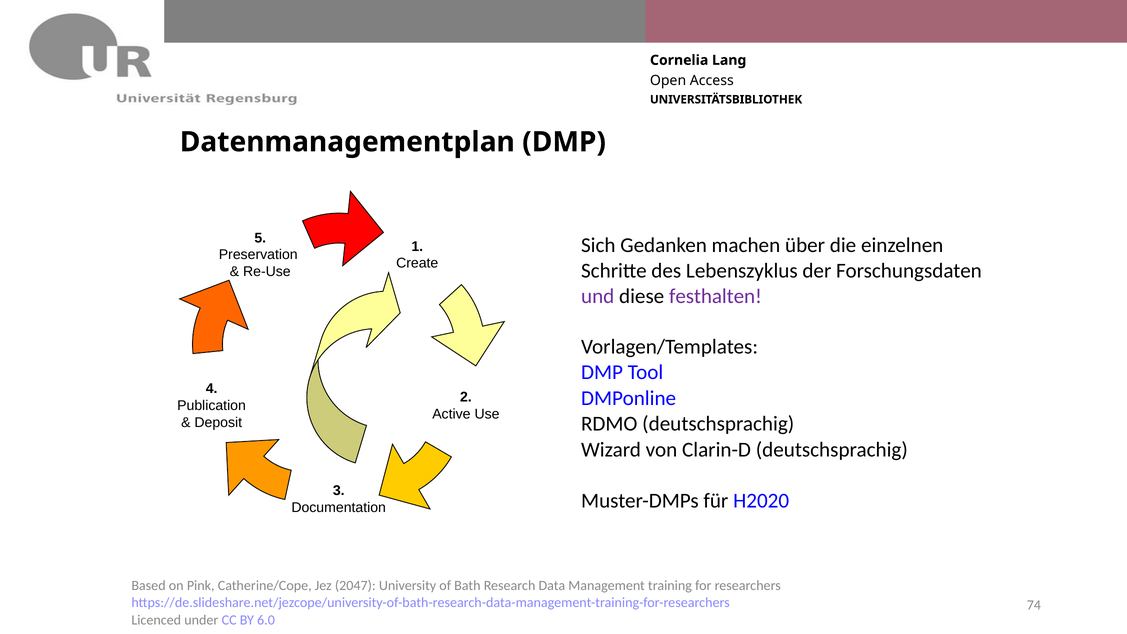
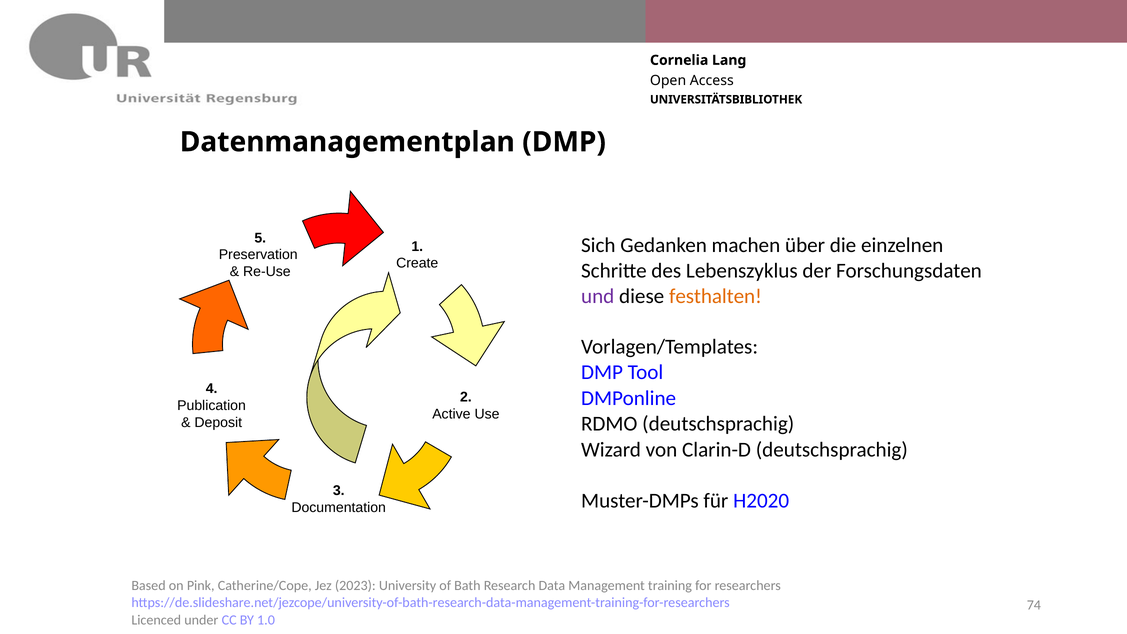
festhalten colour: purple -> orange
2047: 2047 -> 2023
6.0: 6.0 -> 1.0
